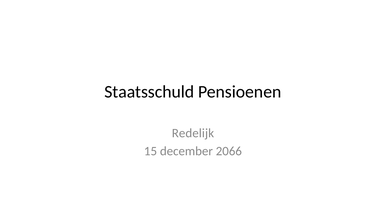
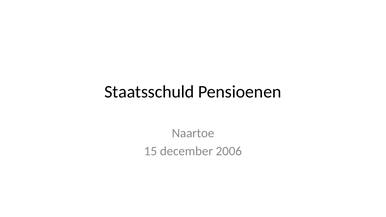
Redelijk: Redelijk -> Naartoe
2066: 2066 -> 2006
